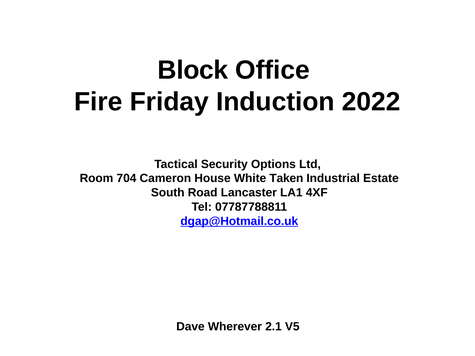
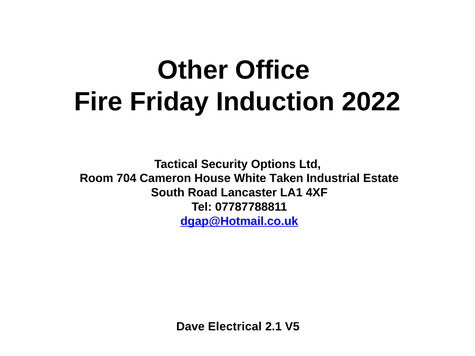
Block: Block -> Other
Wherever: Wherever -> Electrical
